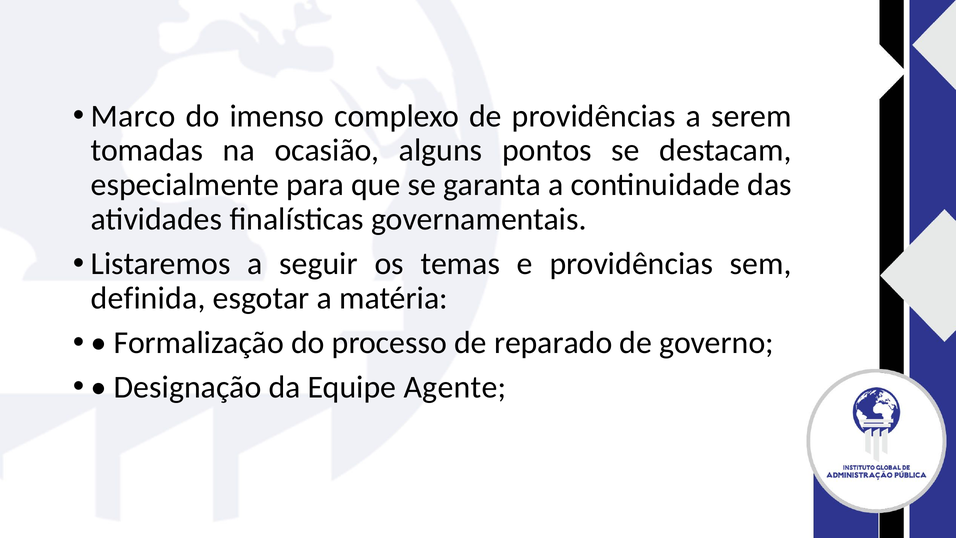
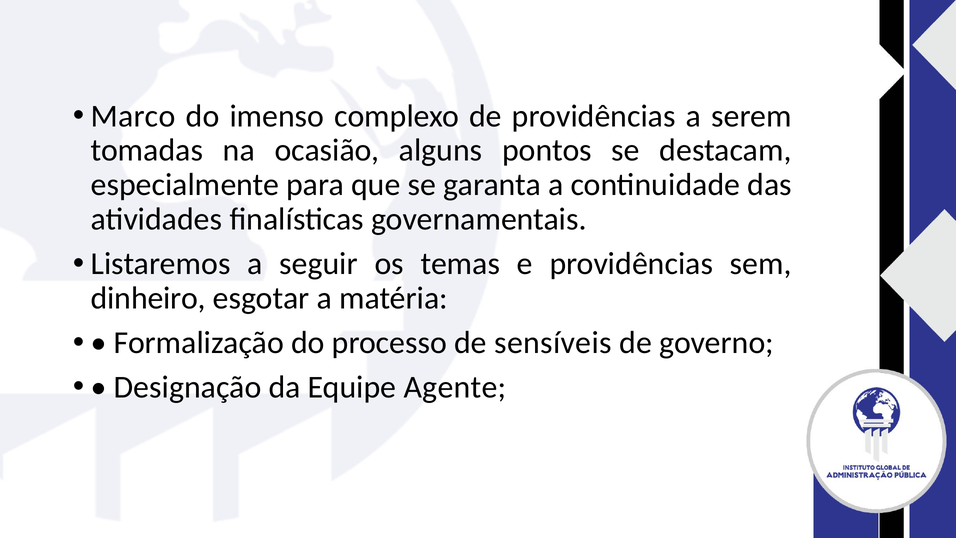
definida: definida -> dinheiro
reparado: reparado -> sensíveis
